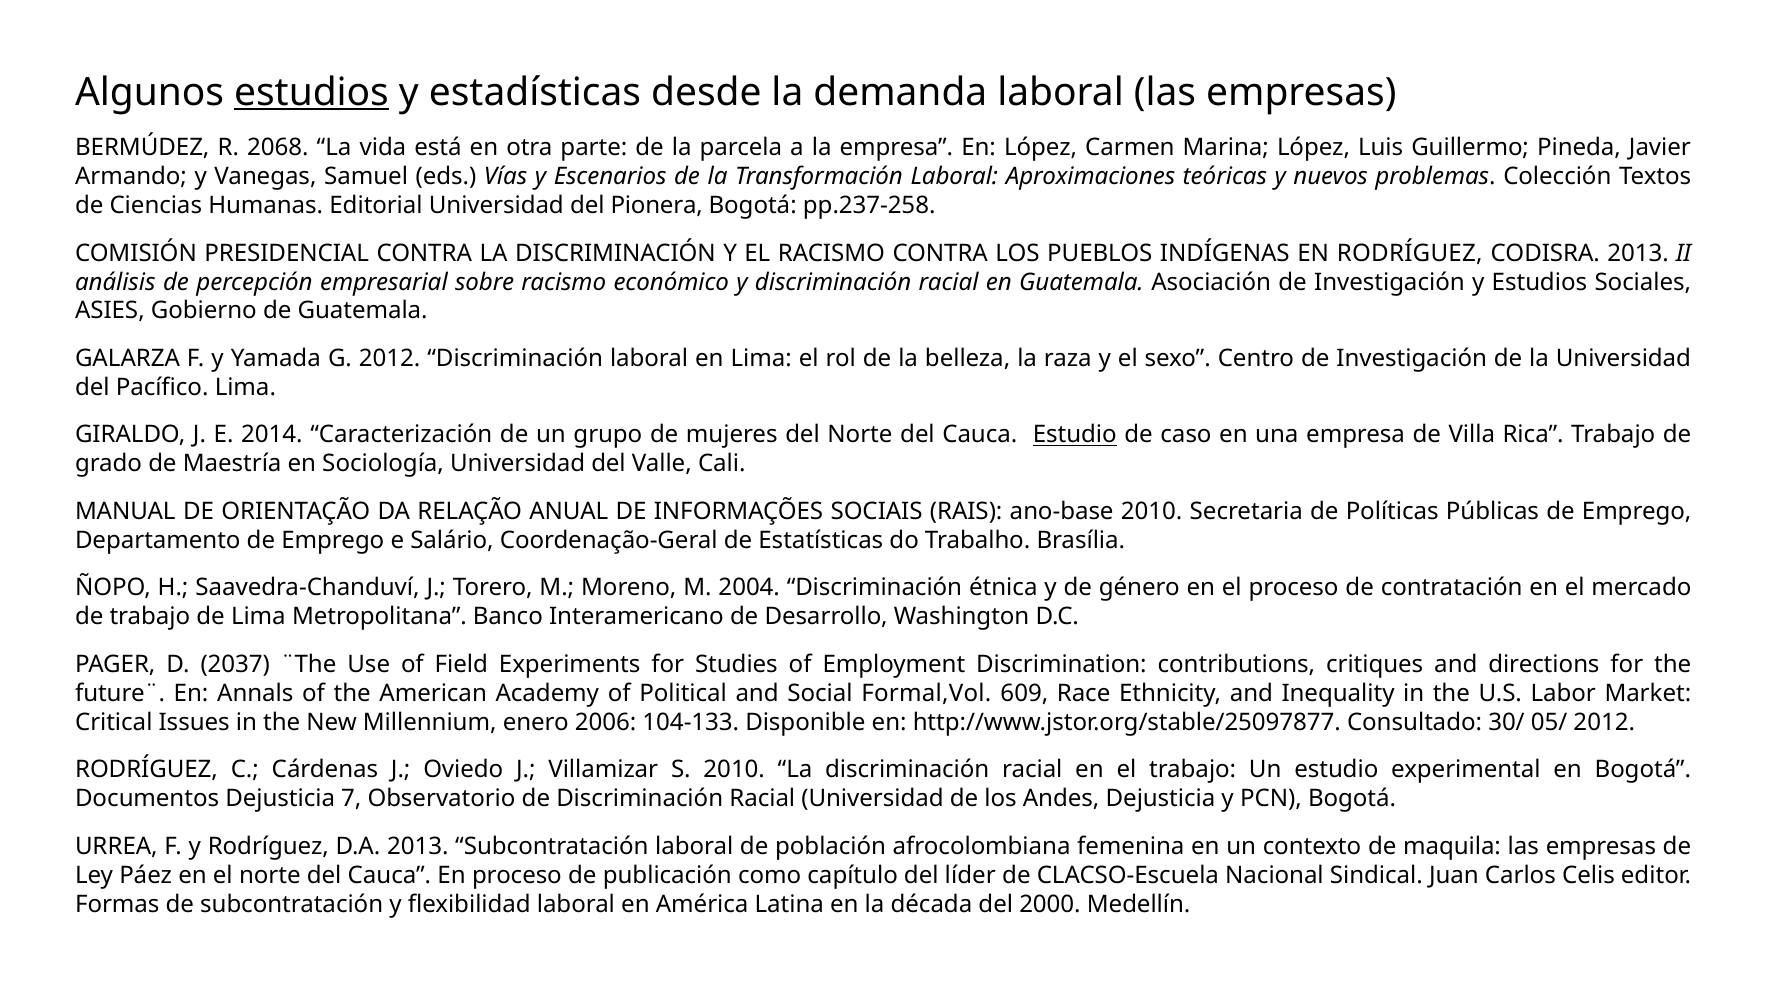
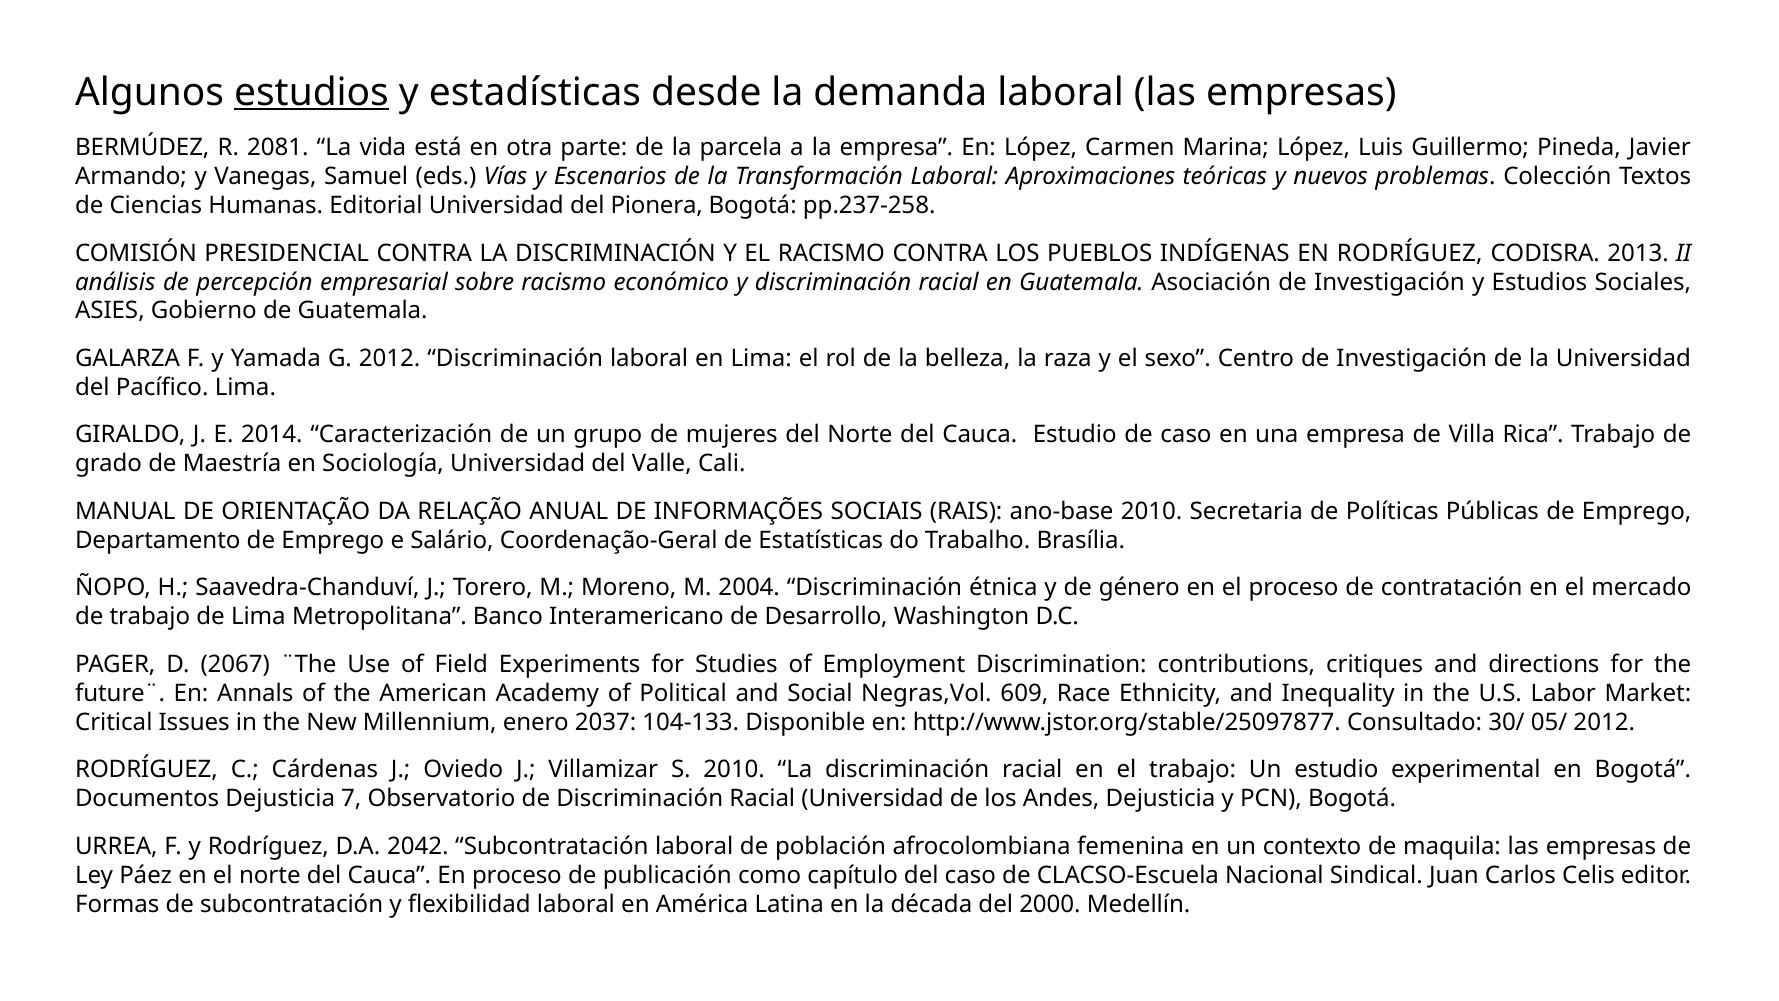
2068: 2068 -> 2081
Estudio at (1075, 435) underline: present -> none
2037: 2037 -> 2067
Formal,Vol: Formal,Vol -> Negras,Vol
2006: 2006 -> 2037
D.A 2013: 2013 -> 2042
del líder: líder -> caso
